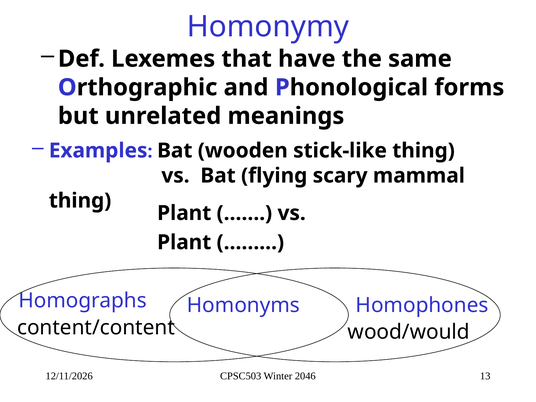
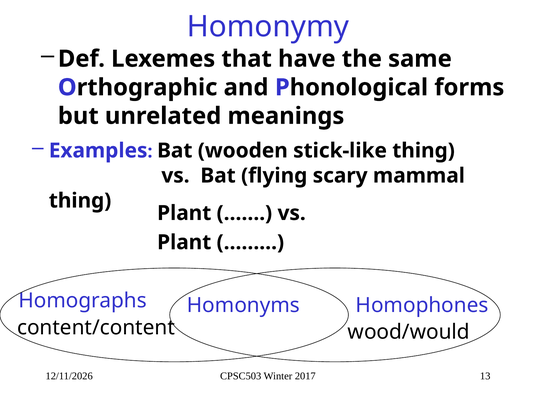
2046: 2046 -> 2017
